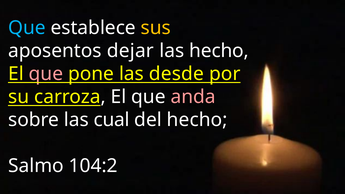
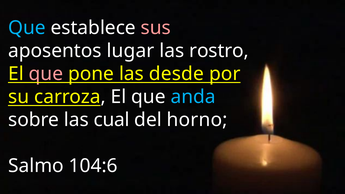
sus colour: yellow -> pink
dejar: dejar -> lugar
las hecho: hecho -> rostro
anda colour: pink -> light blue
del hecho: hecho -> horno
104:2: 104:2 -> 104:6
